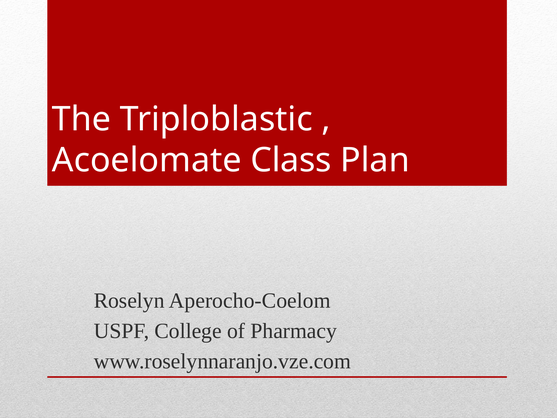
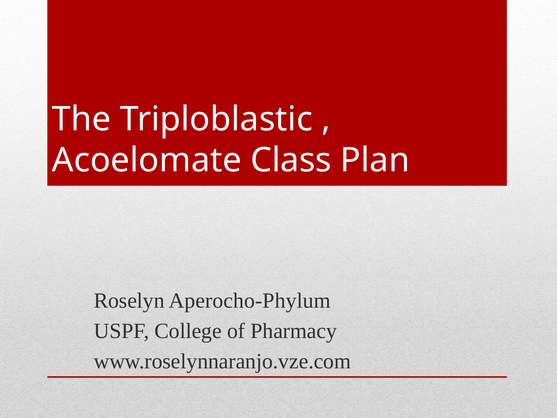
Aperocho-Coelom: Aperocho-Coelom -> Aperocho-Phylum
